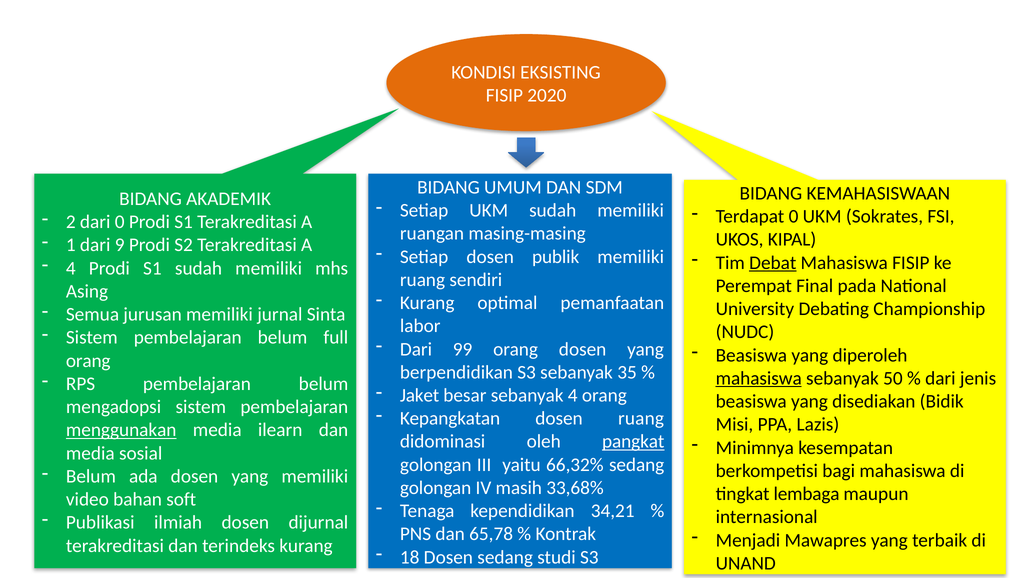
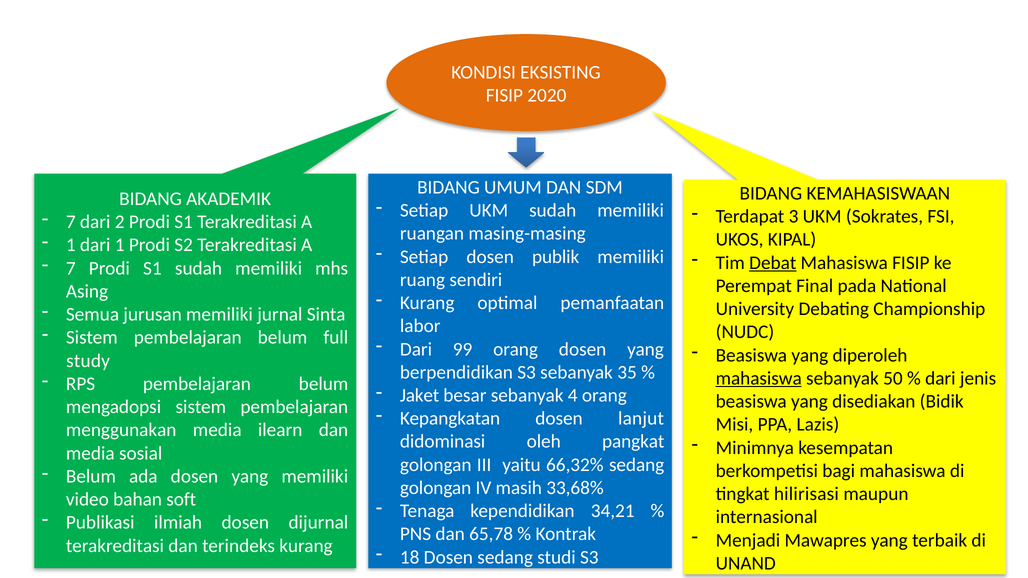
Terdapat 0: 0 -> 3
2 at (71, 222): 2 -> 7
dari 0: 0 -> 2
dari 9: 9 -> 1
4 at (71, 268): 4 -> 7
orang at (88, 361): orang -> study
dosen ruang: ruang -> lanjut
menggunakan underline: present -> none
pangkat underline: present -> none
lembaga: lembaga -> hilirisasi
